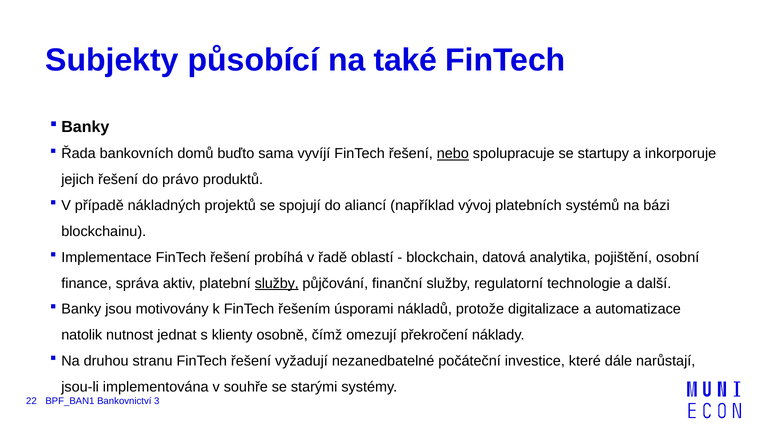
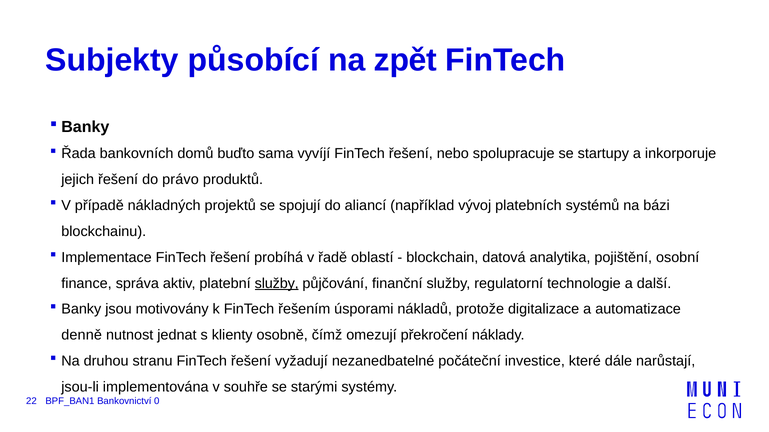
také: také -> zpět
nebo underline: present -> none
natolik: natolik -> denně
3: 3 -> 0
